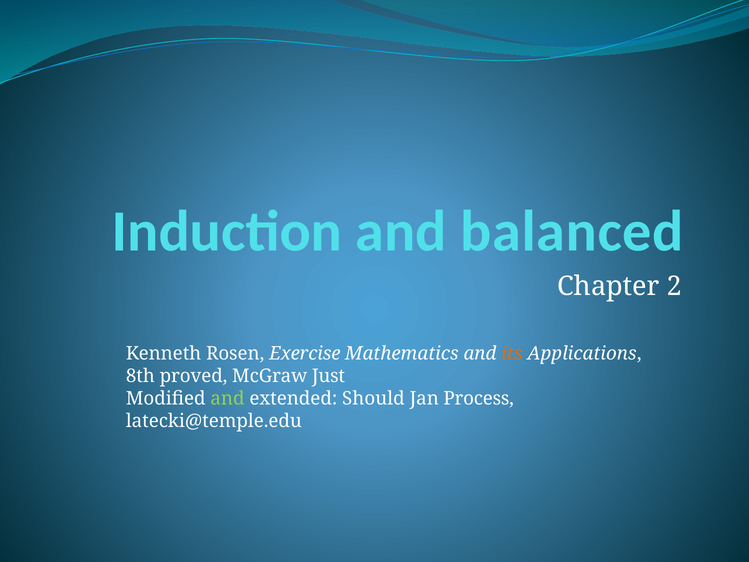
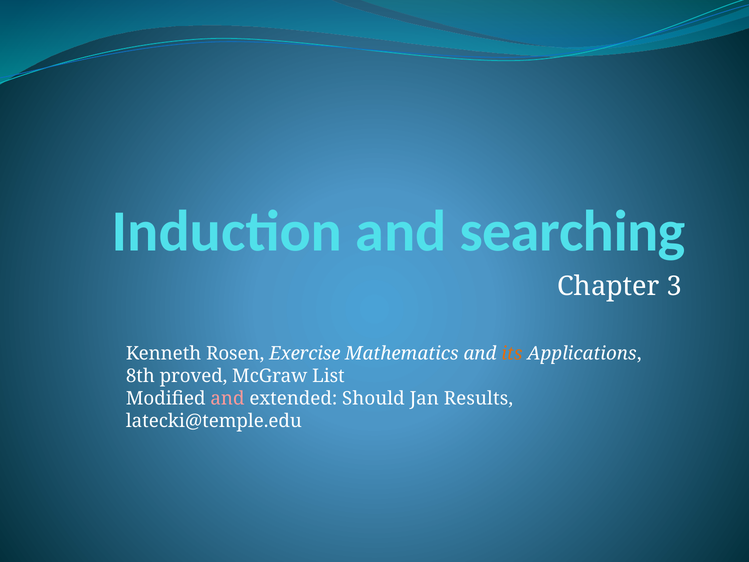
balanced: balanced -> searching
2: 2 -> 3
Just: Just -> List
and at (227, 398) colour: light green -> pink
Process: Process -> Results
